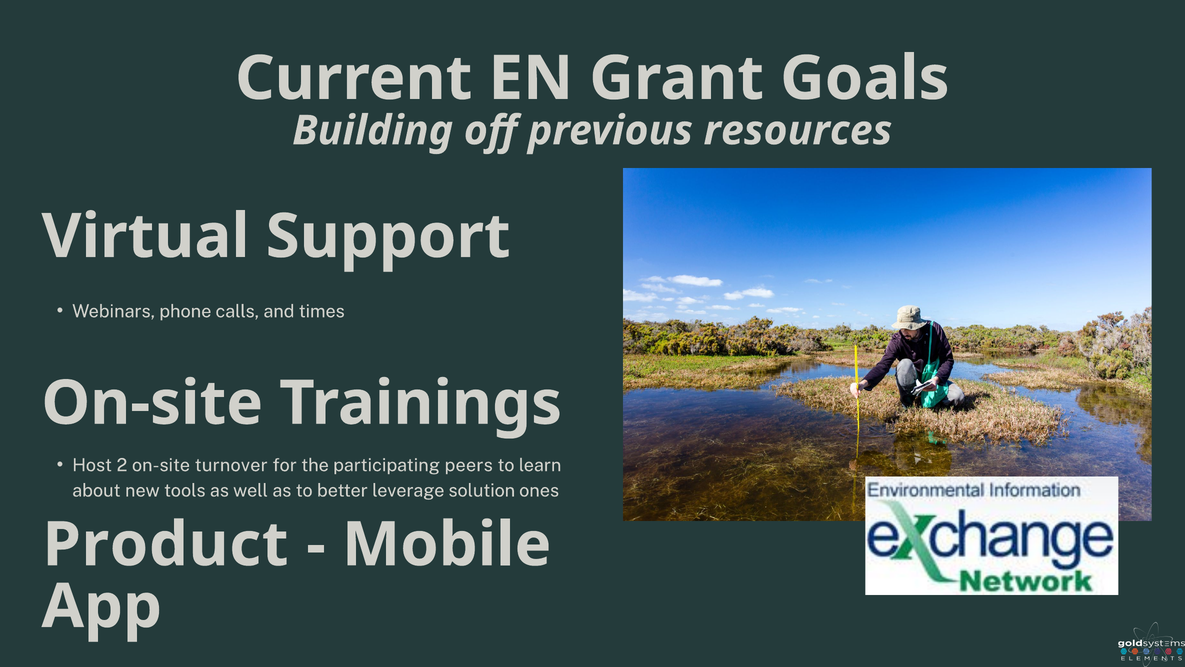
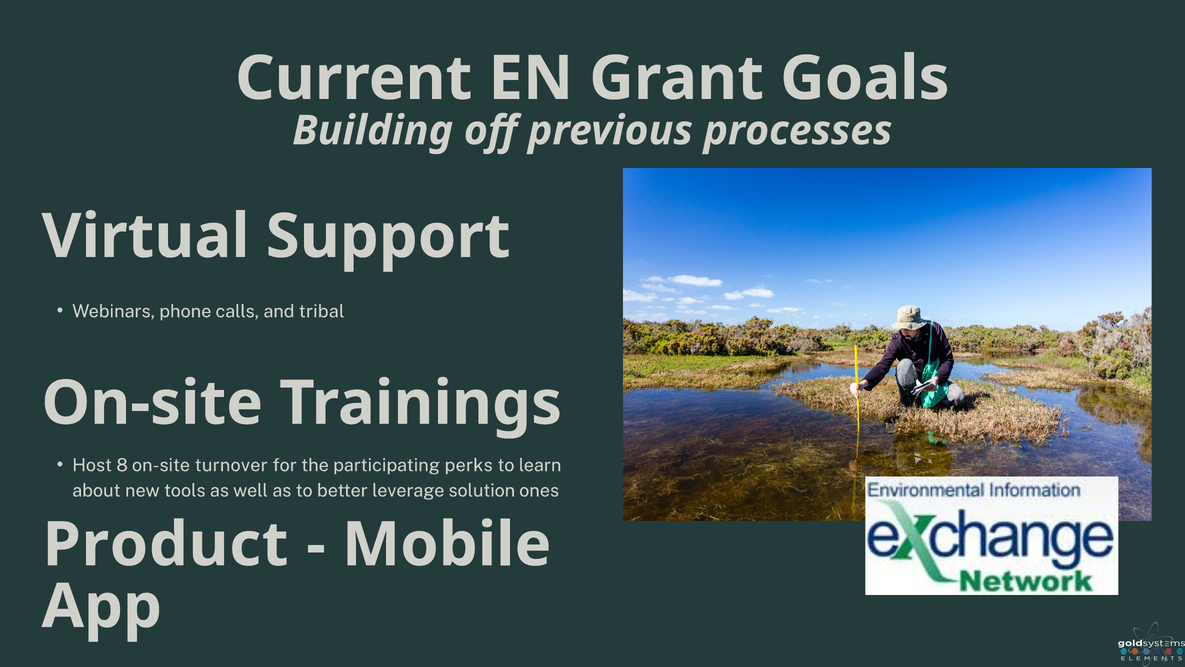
resources: resources -> processes
times: times -> tribal
2: 2 -> 8
peers: peers -> perks
